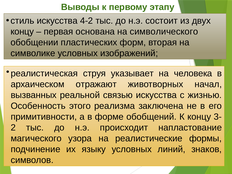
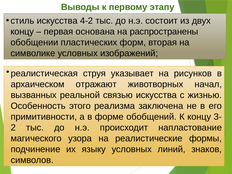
символического: символического -> распространены
человека: человека -> рисунков
